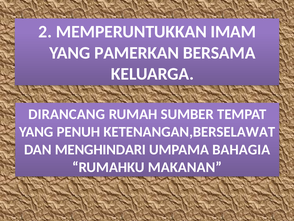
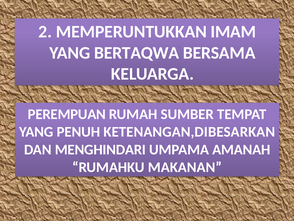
PAMERKAN: PAMERKAN -> BERTAQWA
DIRANCANG: DIRANCANG -> PEREMPUAN
KETENANGAN,BERSELAWAT: KETENANGAN,BERSELAWAT -> KETENANGAN,DIBESARKAN
BAHAGIA: BAHAGIA -> AMANAH
